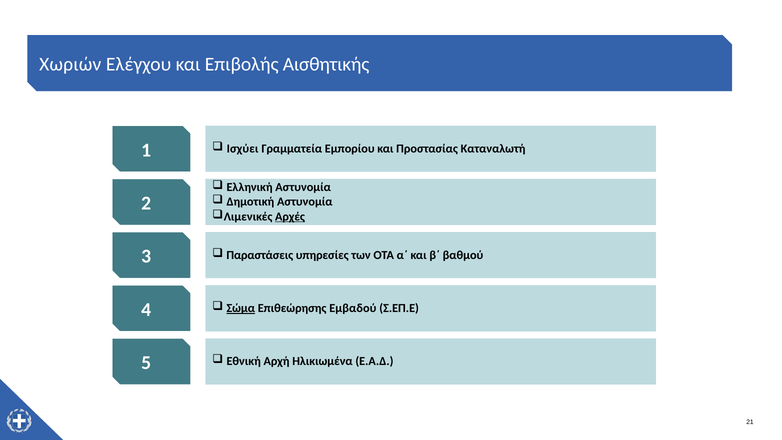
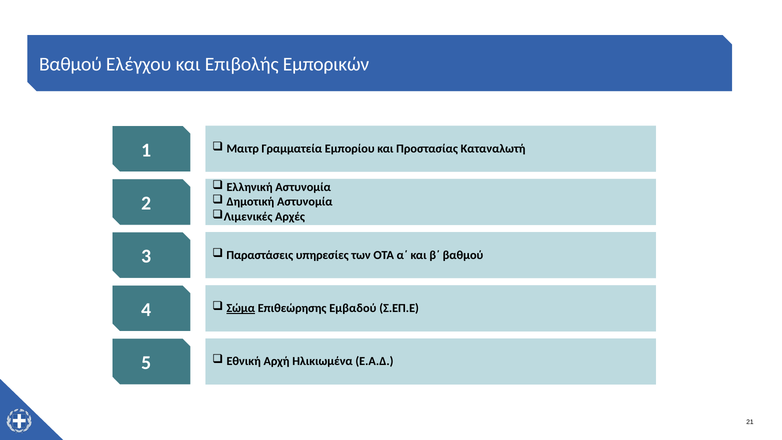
Χωριών at (70, 65): Χωριών -> Βαθμού
Αισθητικής: Αισθητικής -> Εμπορικών
Ισχύει: Ισχύει -> Μαιτρ
Αρχές underline: present -> none
